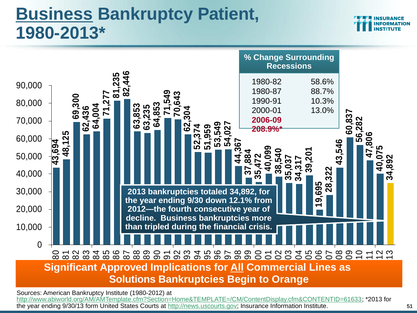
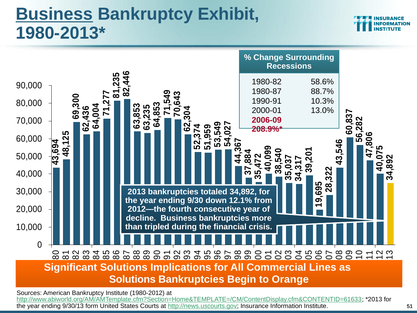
Patient: Patient -> Exhibit
Significant Approved: Approved -> Solutions
All underline: present -> none
